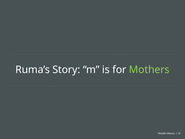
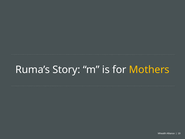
Mothers colour: light green -> yellow
